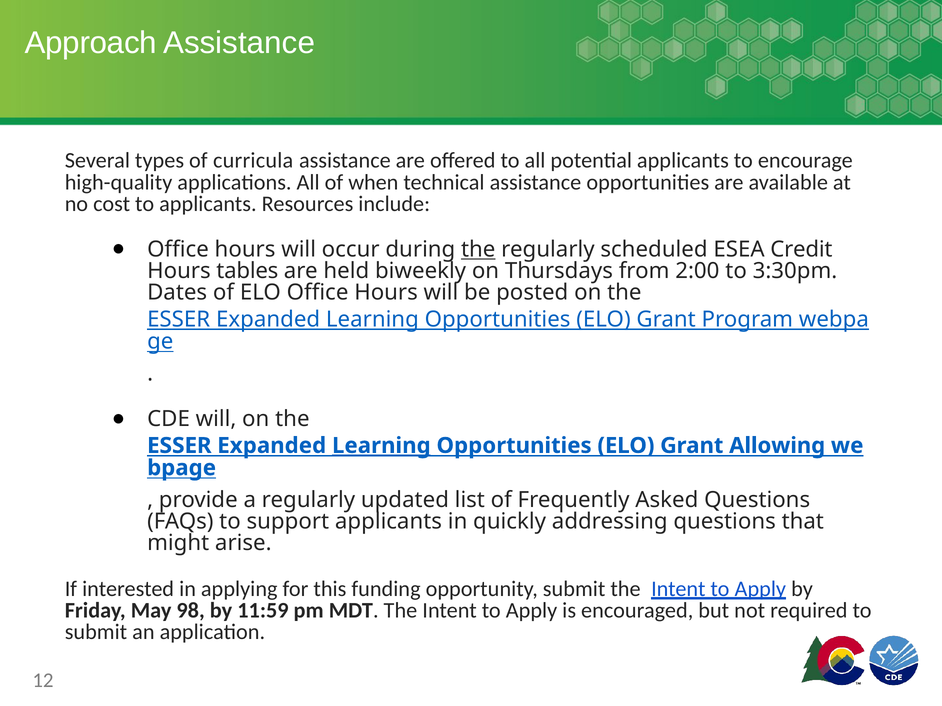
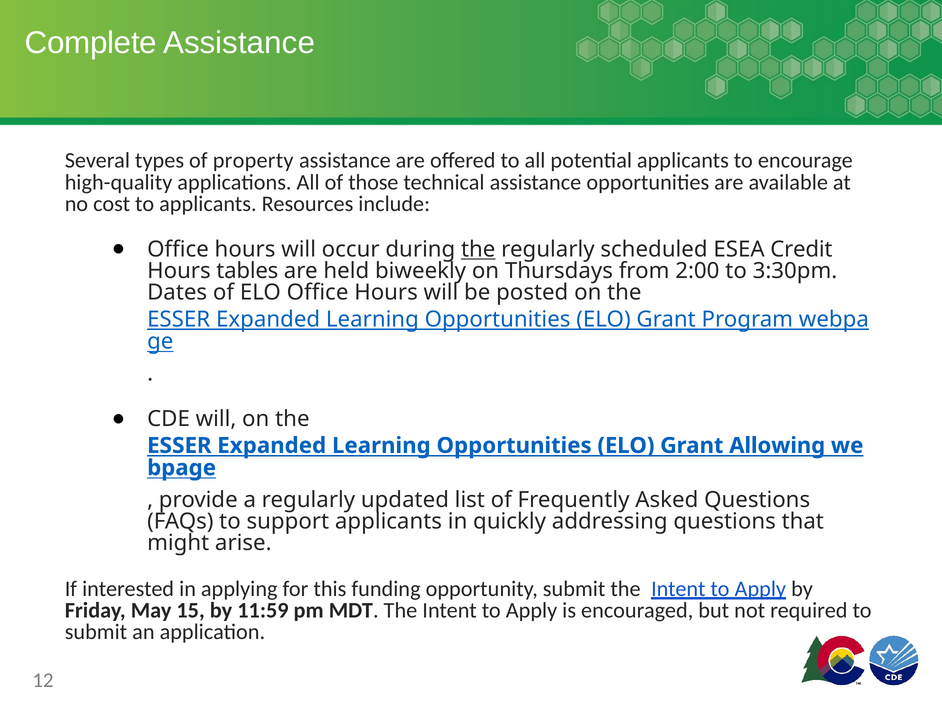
Approach: Approach -> Complete
curricula: curricula -> property
when: when -> those
Learning at (381, 446) underline: present -> none
98: 98 -> 15
